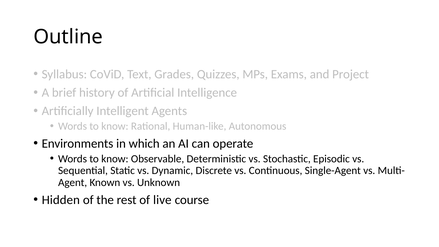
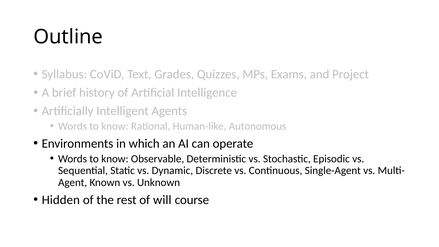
live: live -> will
